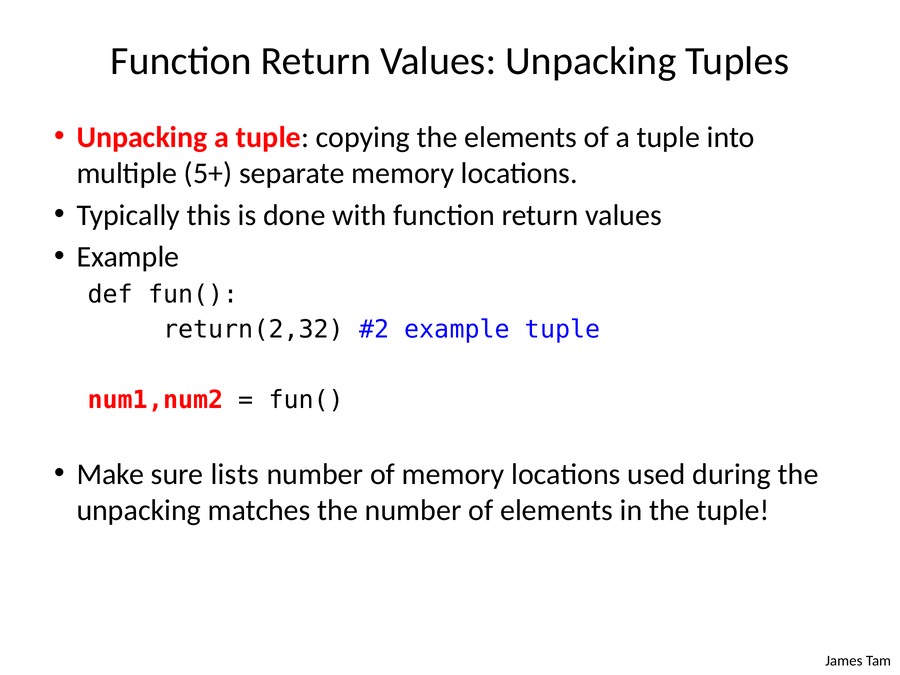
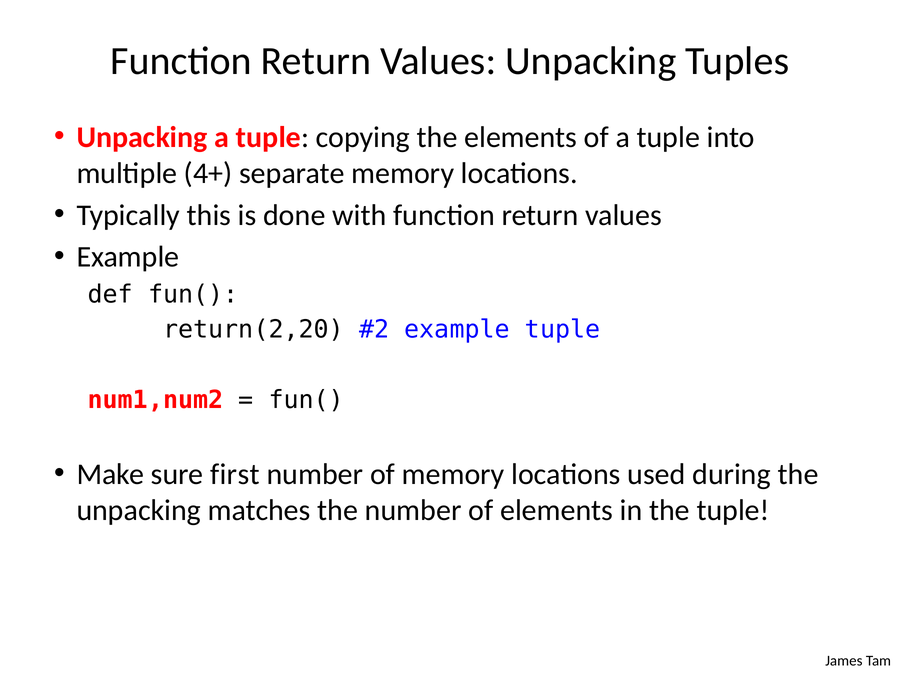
5+: 5+ -> 4+
return(2,32: return(2,32 -> return(2,20
lists: lists -> first
